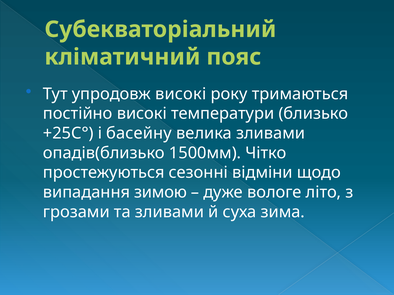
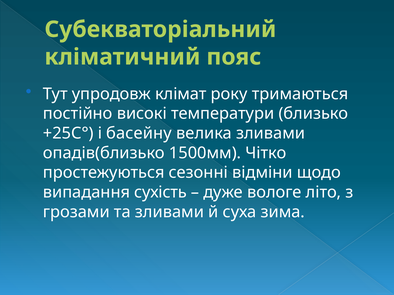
упродовж високі: високі -> клімат
зимою: зимою -> сухість
